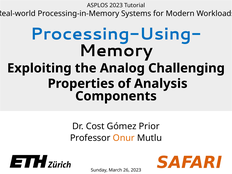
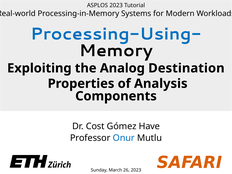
Challenging: Challenging -> Destination
Prior: Prior -> Have
Onur colour: orange -> blue
